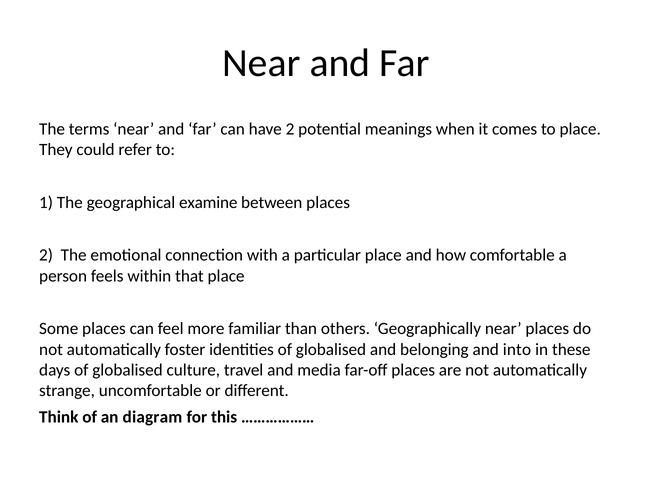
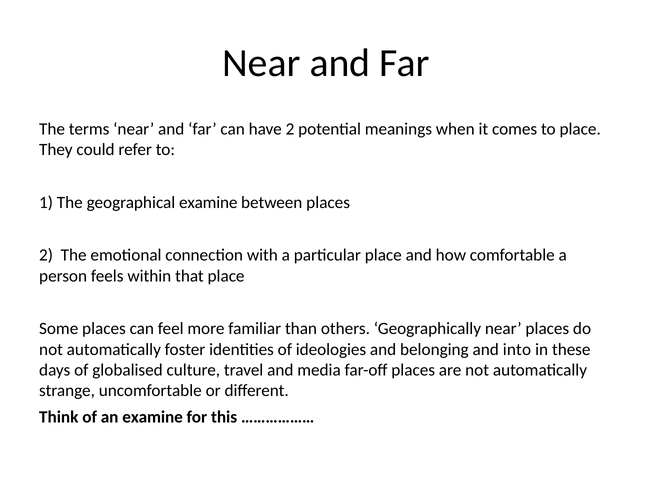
identities of globalised: globalised -> ideologies
an diagram: diagram -> examine
